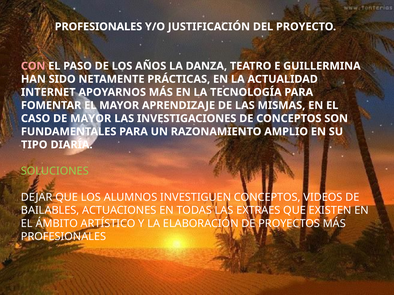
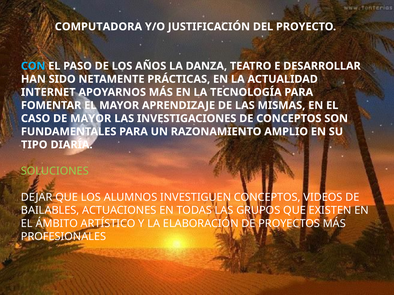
PROFESIONALES at (98, 27): PROFESIONALES -> COMPUTADORA
CON colour: pink -> light blue
GUILLERMINA: GUILLERMINA -> DESARROLLAR
EXTRAES: EXTRAES -> GRUPOS
